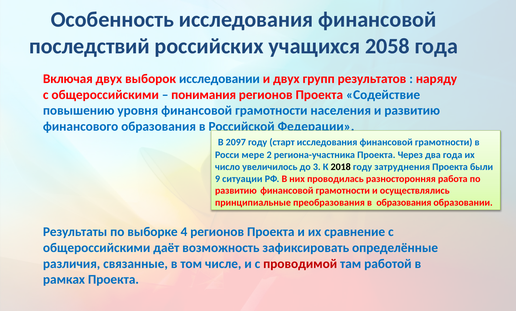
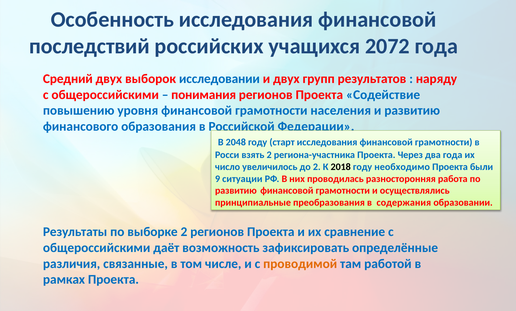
2058: 2058 -> 2072
Включая: Включая -> Средний
2097: 2097 -> 2048
мере: мере -> взять
до 3: 3 -> 2
затруднения: затруднения -> необходимо
в образования: образования -> содержания
выборке 4: 4 -> 2
проводимой colour: red -> orange
